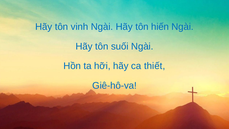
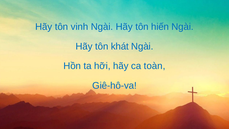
suối: suối -> khát
thiết: thiết -> toàn
